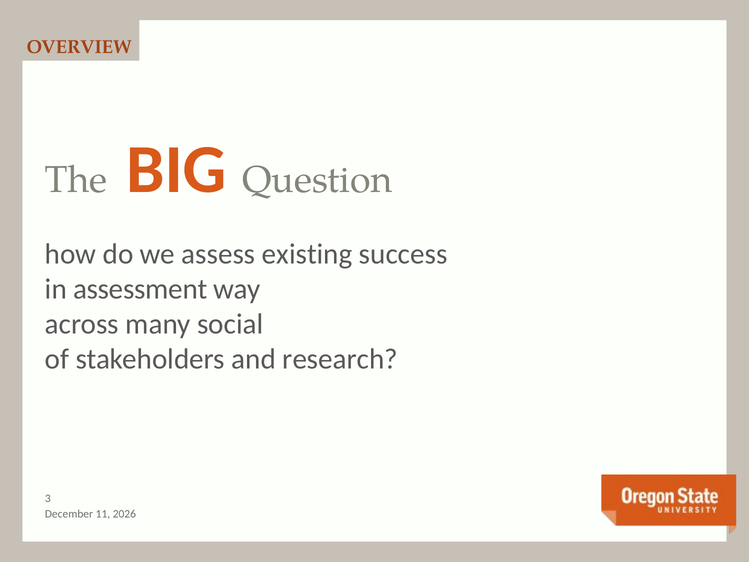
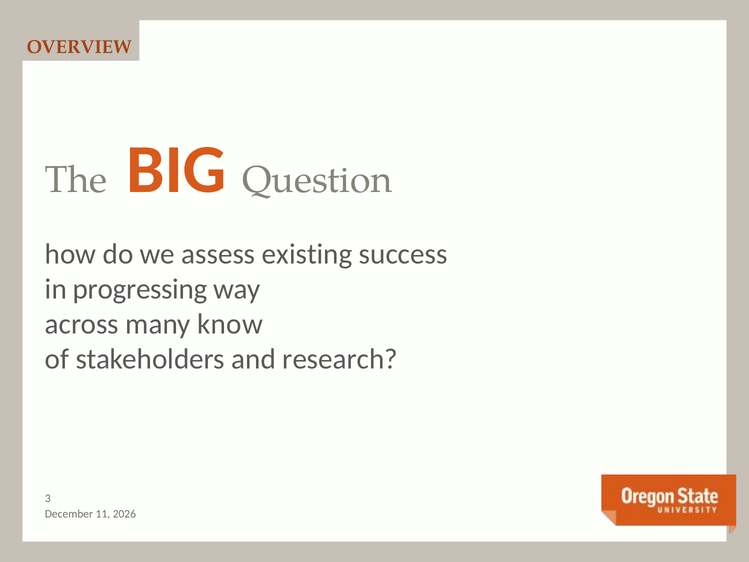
assessment: assessment -> progressing
social: social -> know
